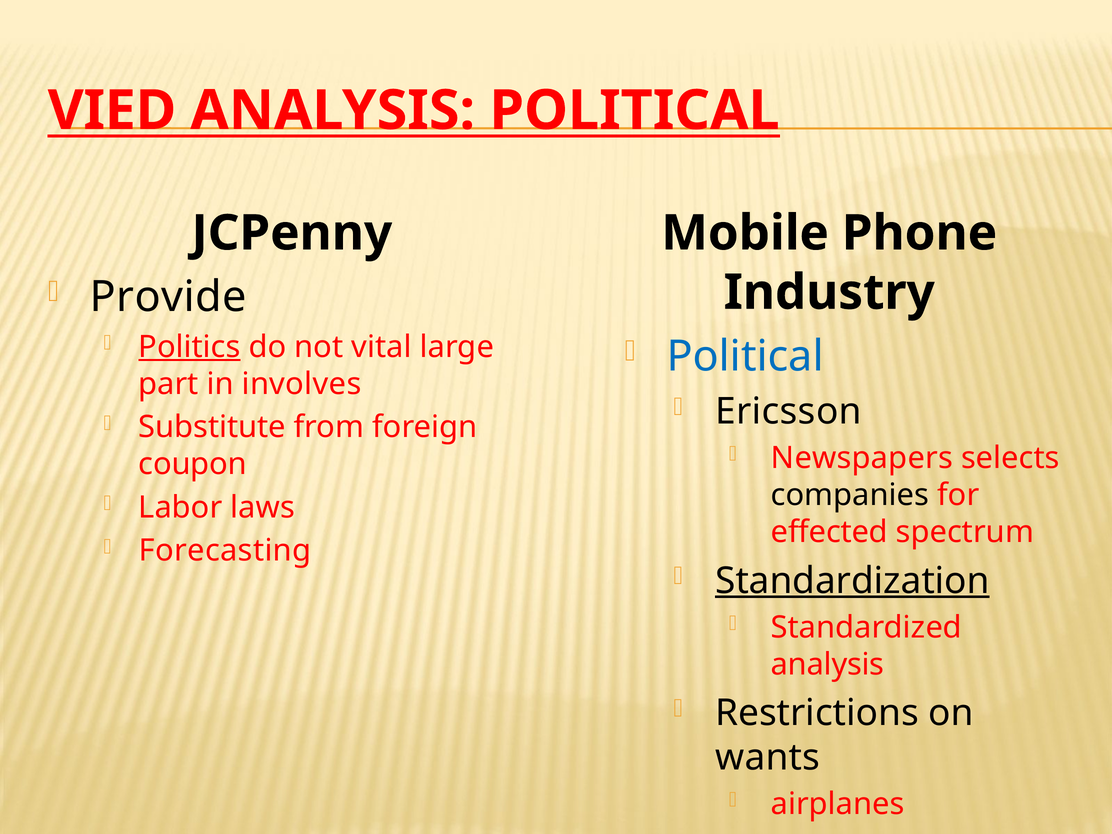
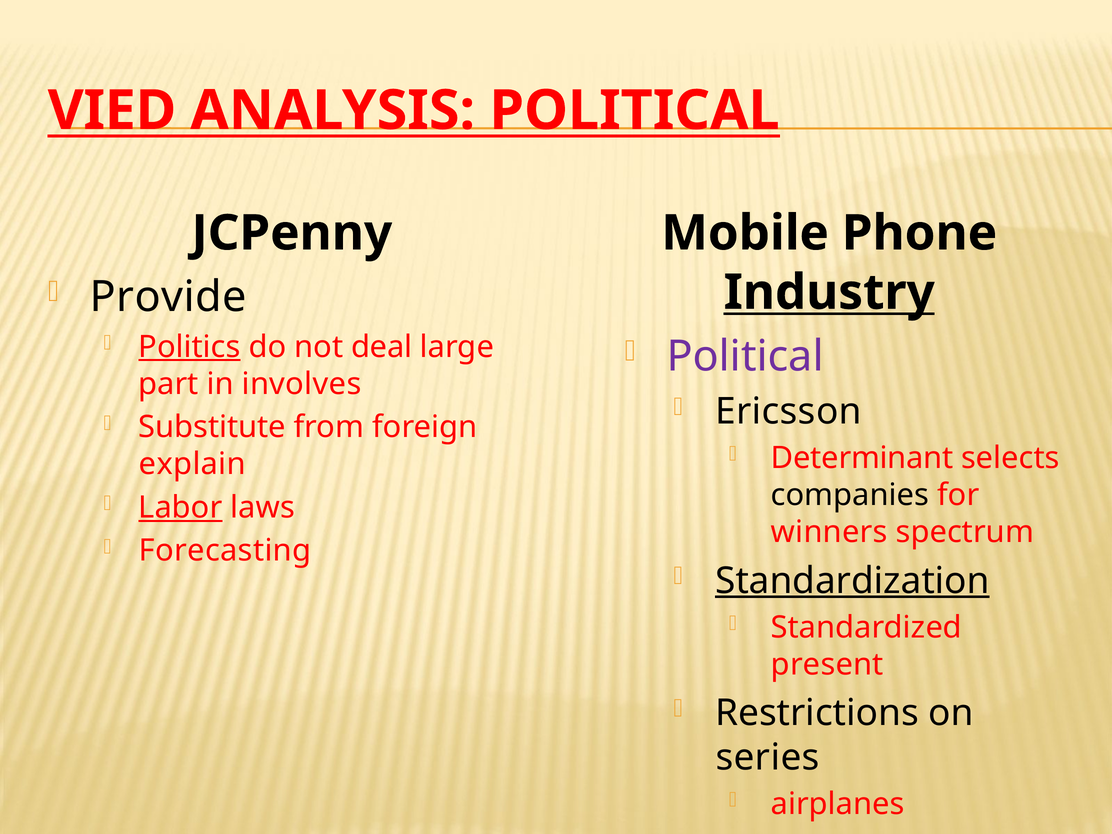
Industry underline: none -> present
vital: vital -> deal
Political at (745, 356) colour: blue -> purple
Newspapers: Newspapers -> Determinant
coupon: coupon -> explain
Labor underline: none -> present
effected: effected -> winners
analysis at (827, 664): analysis -> present
wants: wants -> series
